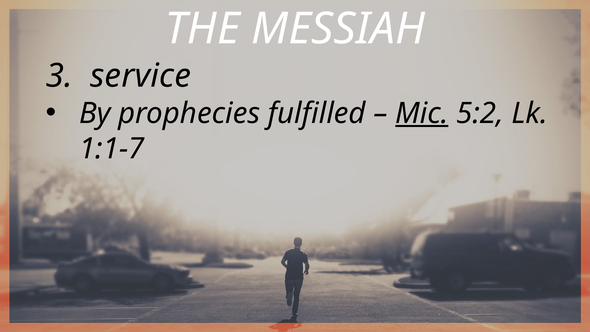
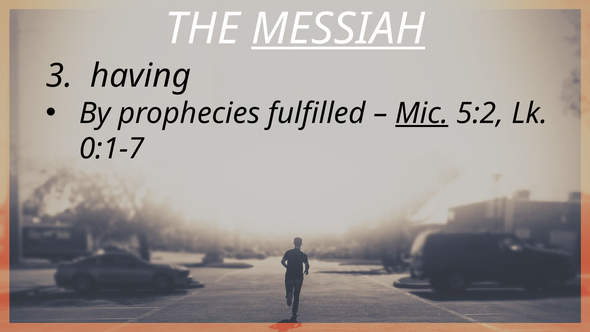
MESSIAH underline: none -> present
service: service -> having
1:1-7: 1:1-7 -> 0:1-7
